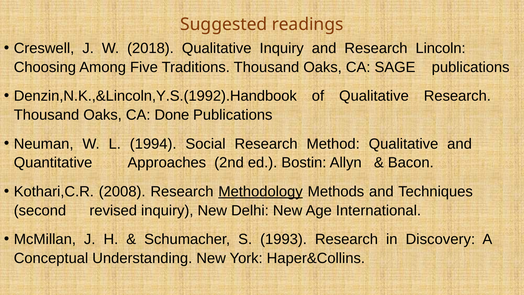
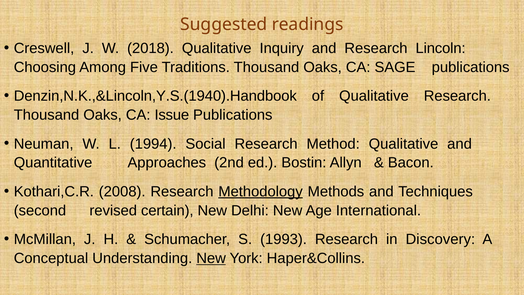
Denzin,N.K.,&Lincoln,Y.S.(1992).Handbook: Denzin,N.K.,&Lincoln,Y.S.(1992).Handbook -> Denzin,N.K.,&Lincoln,Y.S.(1940).Handbook
Done: Done -> Issue
revised inquiry: inquiry -> certain
New at (211, 258) underline: none -> present
